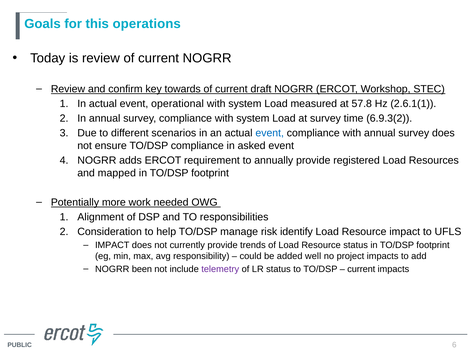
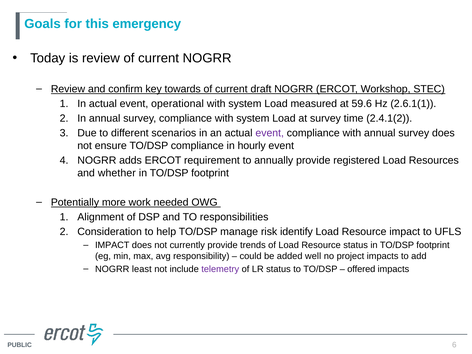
operations: operations -> emergency
57.8: 57.8 -> 59.6
6.9.3(2: 6.9.3(2 -> 2.4.1(2
event at (270, 133) colour: blue -> purple
asked: asked -> hourly
mapped: mapped -> whether
been: been -> least
current at (361, 269): current -> offered
